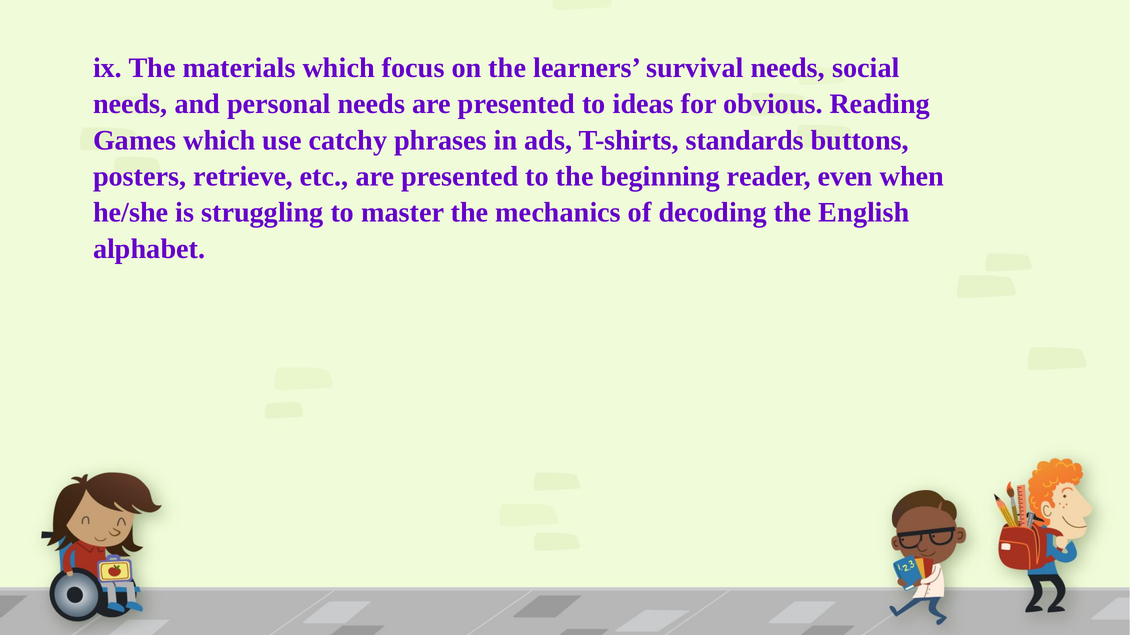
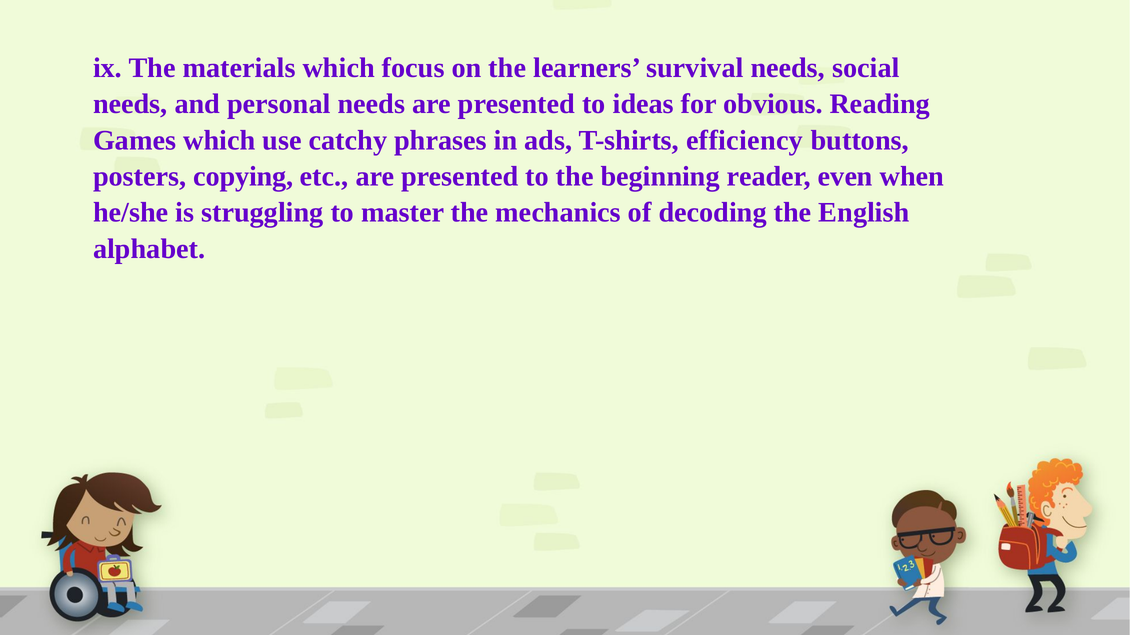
standards: standards -> efficiency
retrieve: retrieve -> copying
